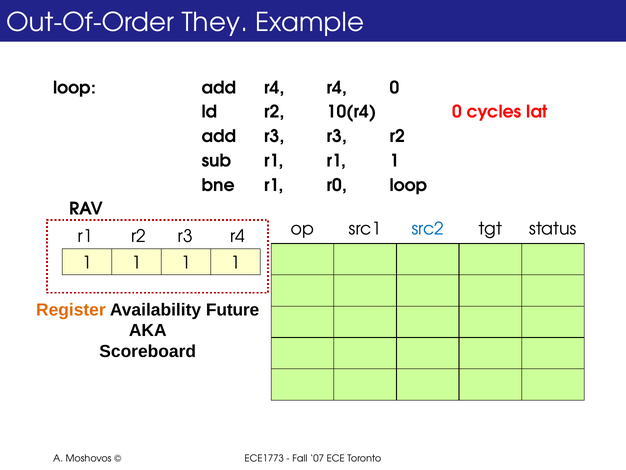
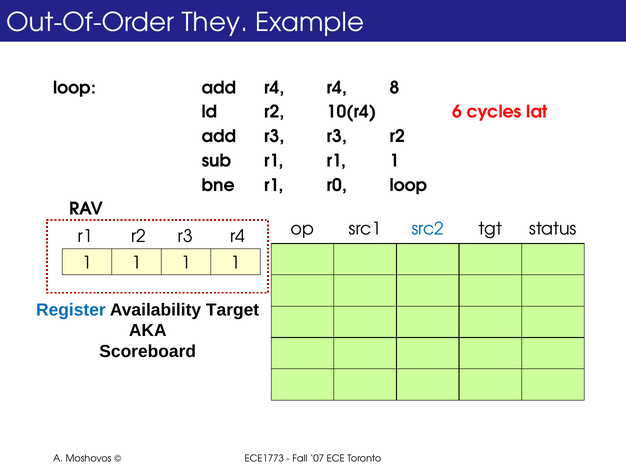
r4 0: 0 -> 8
10(r4 0: 0 -> 6
Register colour: orange -> blue
Future: Future -> Target
